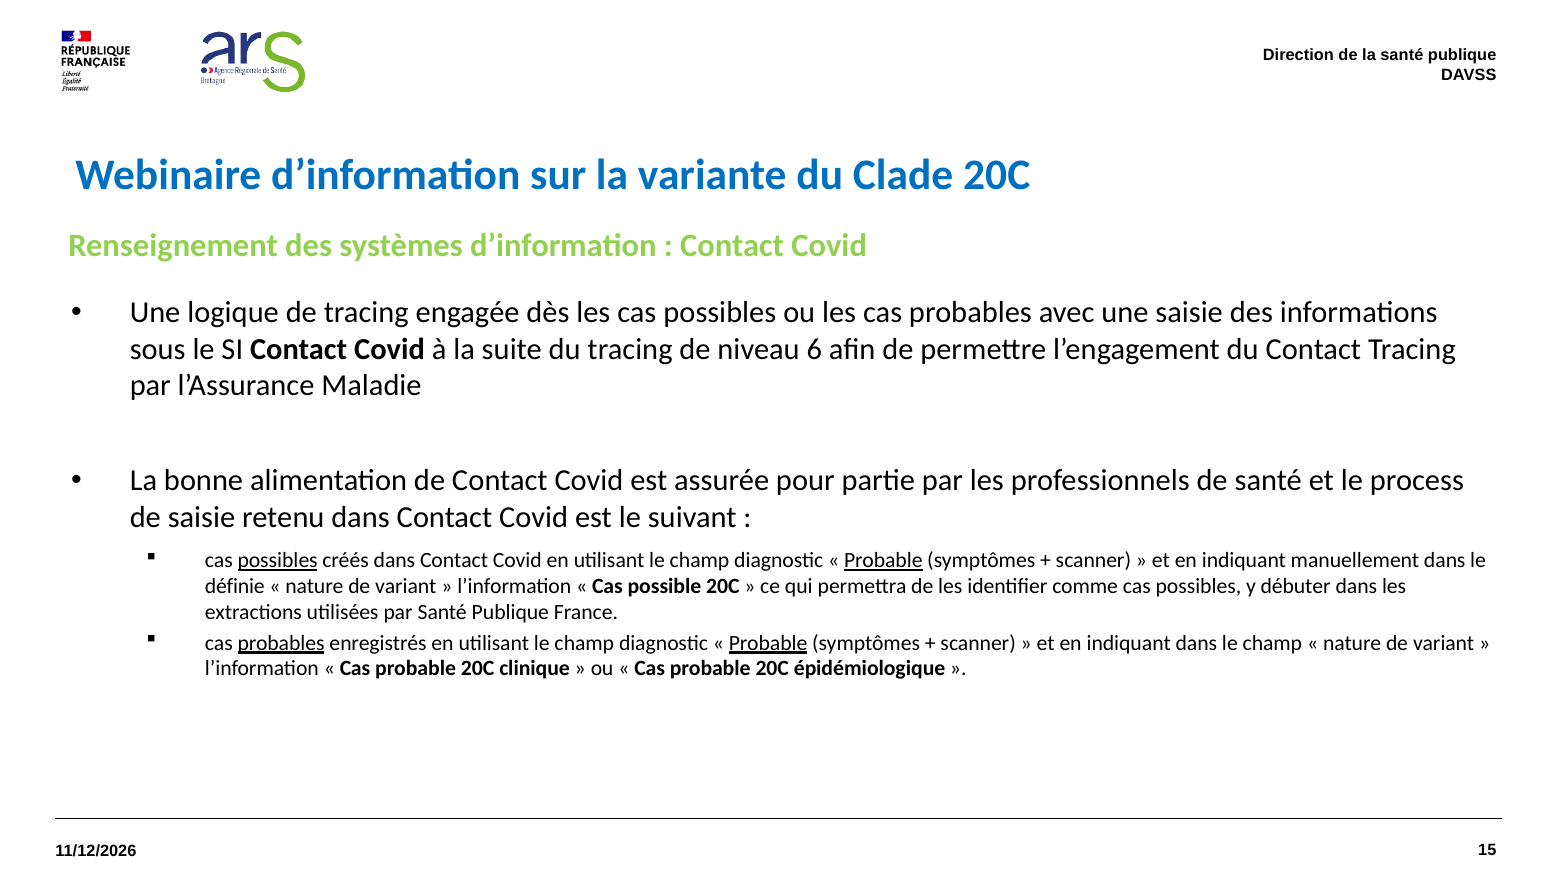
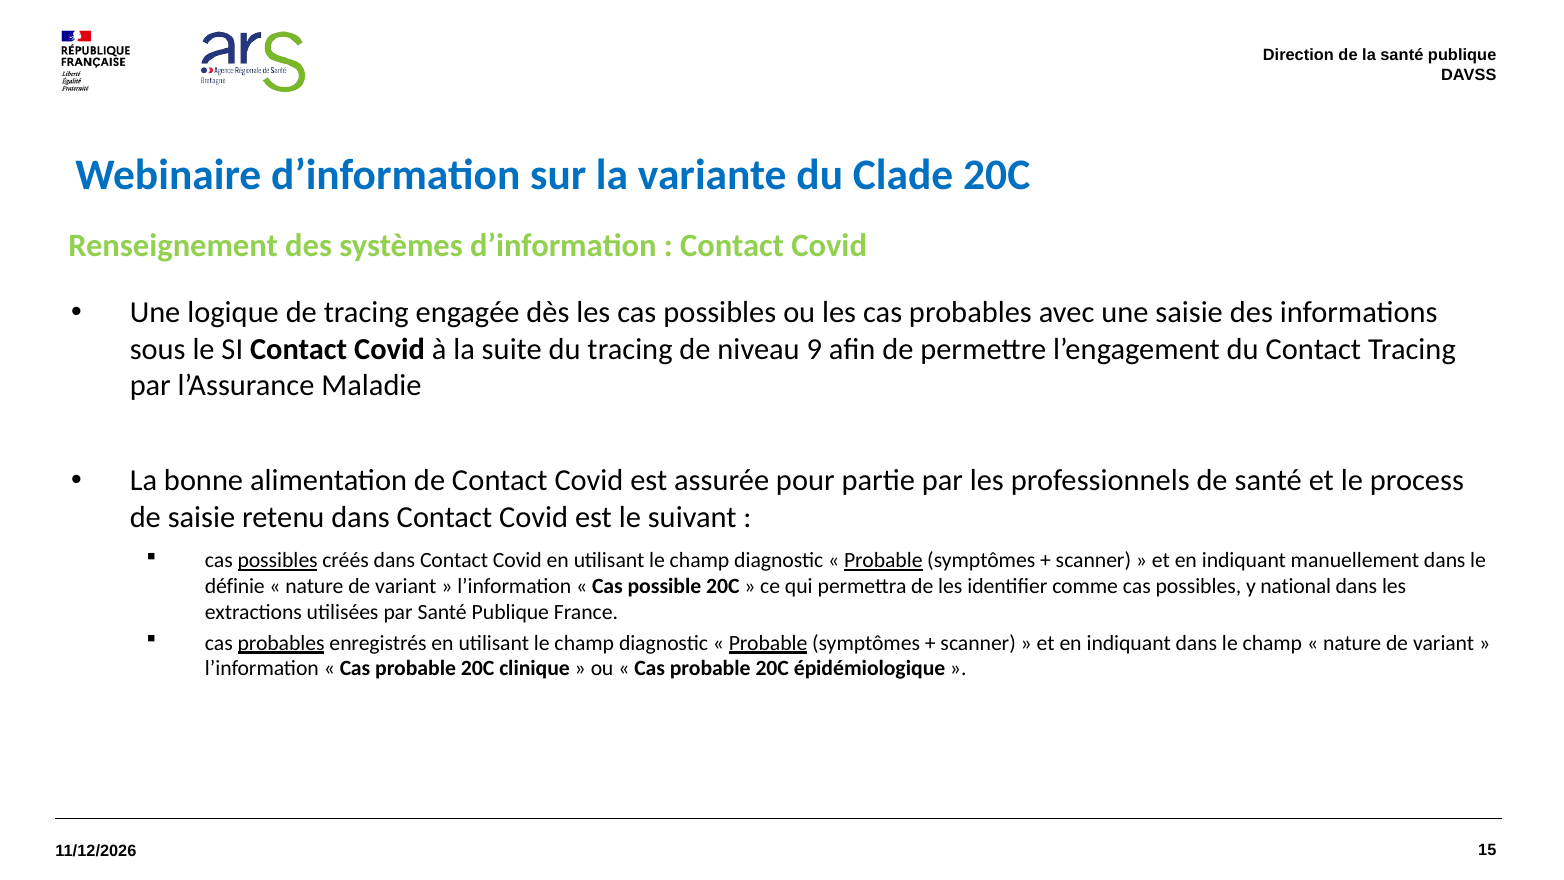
6: 6 -> 9
débuter: débuter -> national
